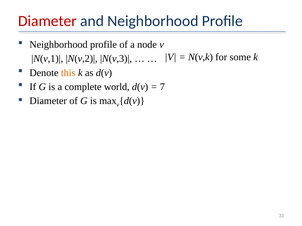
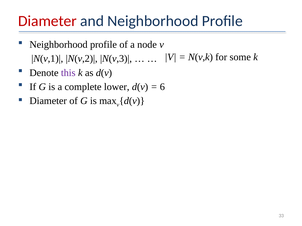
this colour: orange -> purple
world: world -> lower
7: 7 -> 6
